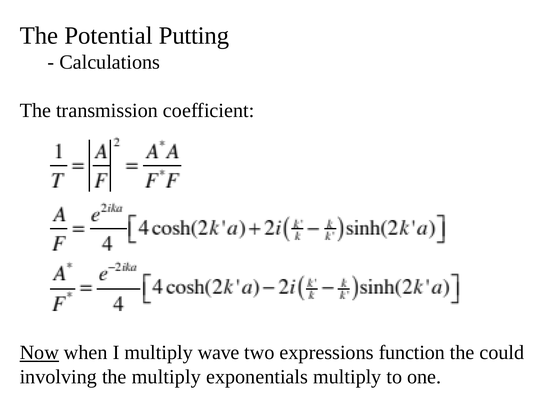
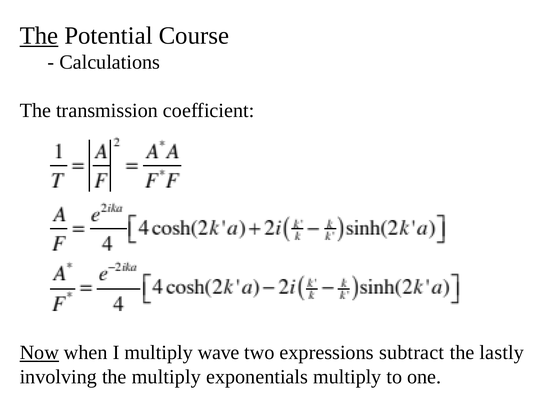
The at (39, 36) underline: none -> present
Putting: Putting -> Course
function: function -> subtract
could: could -> lastly
